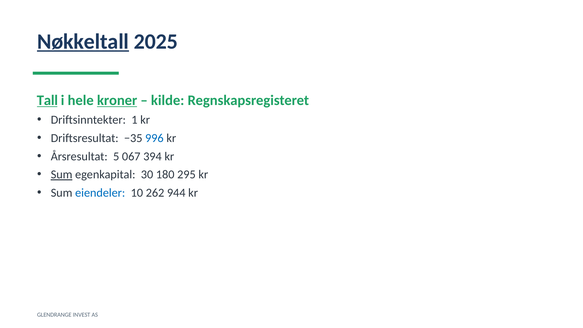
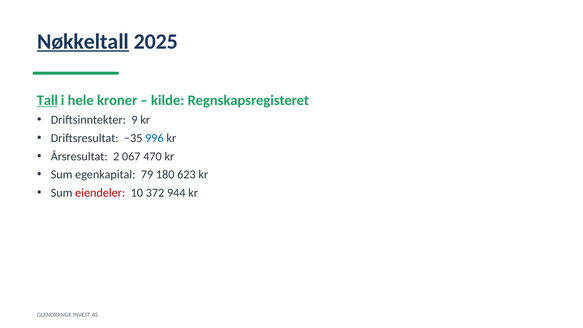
kroner underline: present -> none
1: 1 -> 9
5: 5 -> 2
394: 394 -> 470
Sum at (62, 175) underline: present -> none
30: 30 -> 79
295: 295 -> 623
eiendeler colour: blue -> red
262: 262 -> 372
